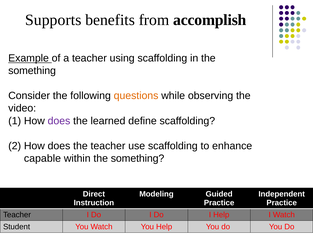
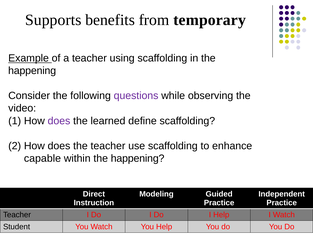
accomplish: accomplish -> temporary
something at (32, 71): something -> happening
questions colour: orange -> purple
within the something: something -> happening
